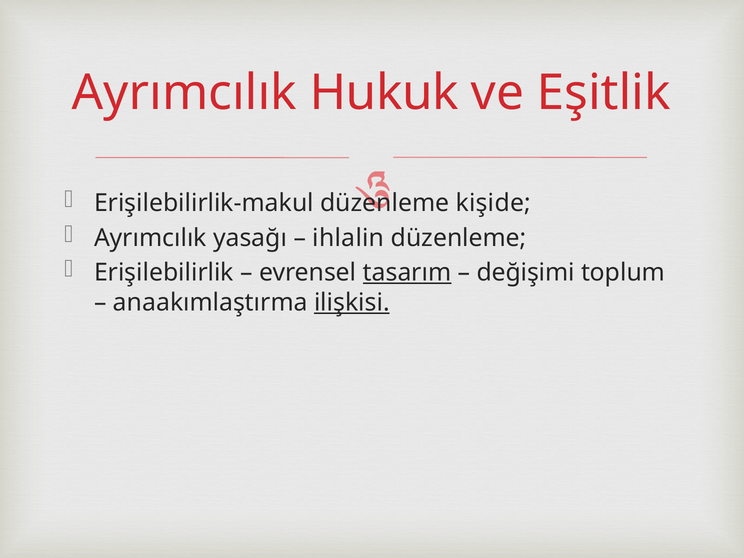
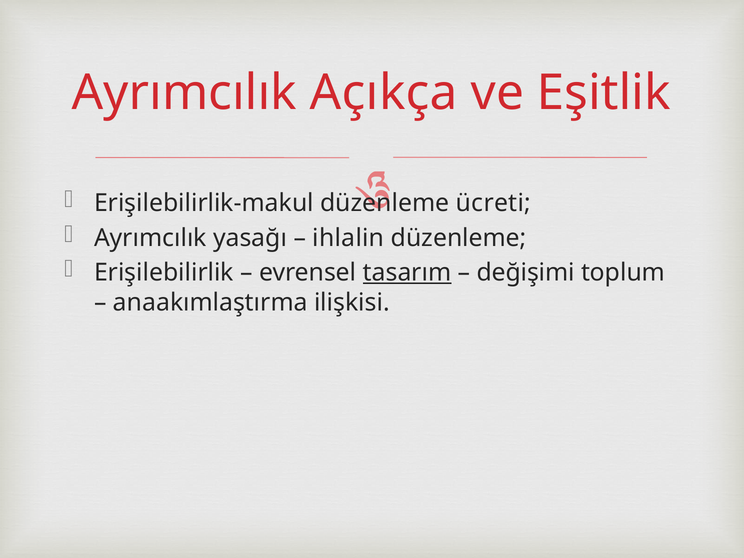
Hukuk: Hukuk -> Açıkça
kişide: kişide -> ücreti
ilişkisi underline: present -> none
